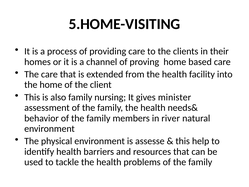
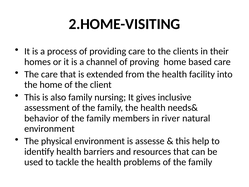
5.HOME-VISITING: 5.HOME-VISITING -> 2.HOME-VISITING
minister: minister -> inclusive
